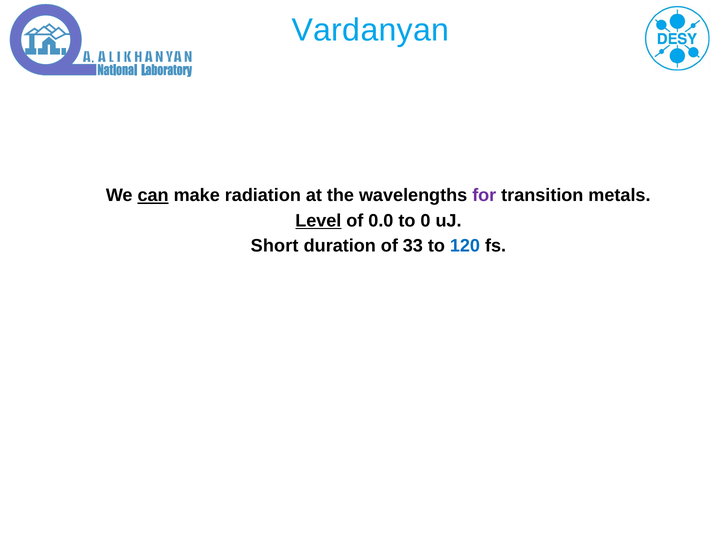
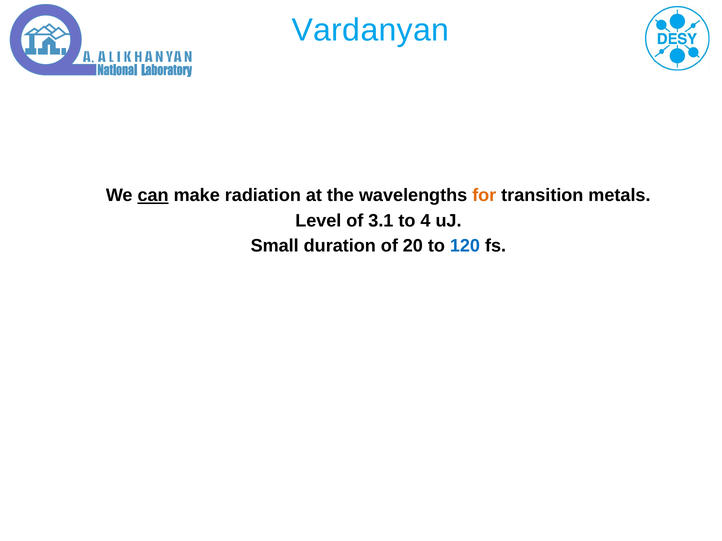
for colour: purple -> orange
Level underline: present -> none
0.0: 0.0 -> 3.1
0: 0 -> 4
Short: Short -> Small
33: 33 -> 20
